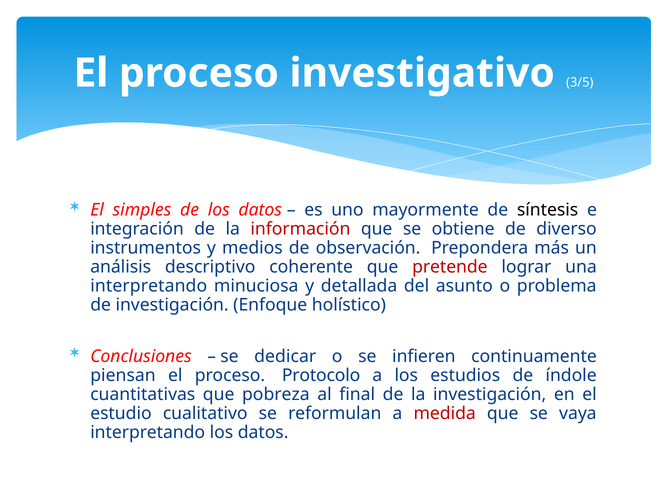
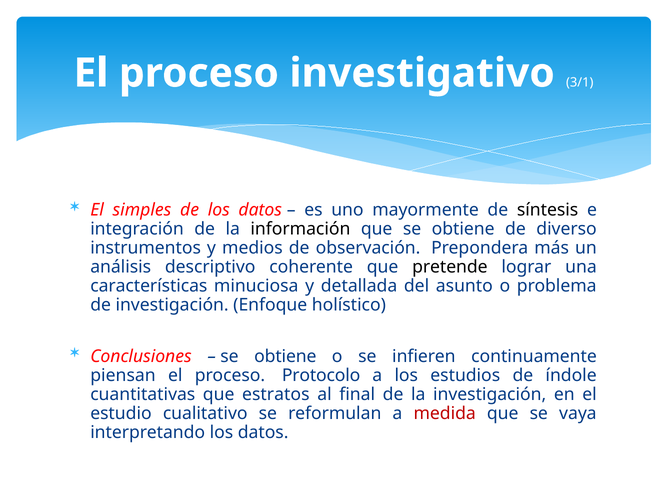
3/5: 3/5 -> 3/1
información colour: red -> black
pretende colour: red -> black
interpretando at (149, 286): interpretando -> características
dedicar at (285, 356): dedicar -> obtiene
pobreza: pobreza -> estratos
